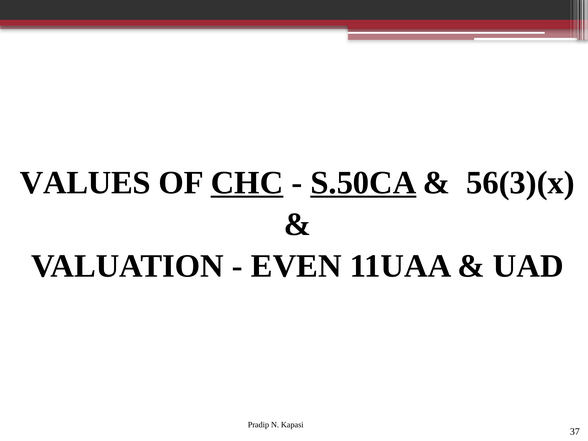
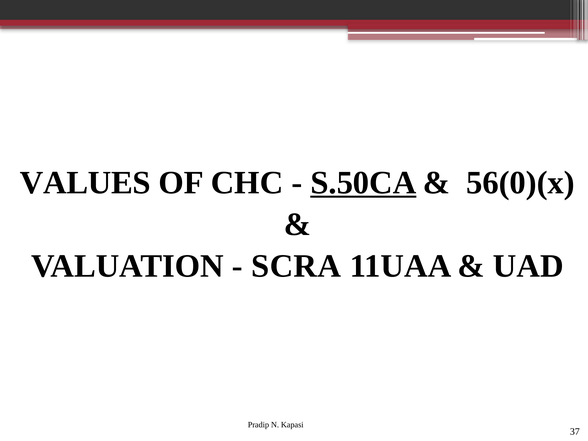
CHC underline: present -> none
56(3)(x: 56(3)(x -> 56(0)(x
EVEN: EVEN -> SCRA
